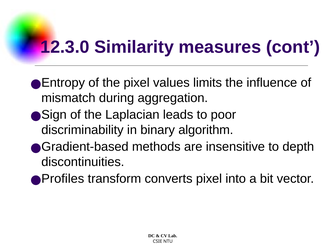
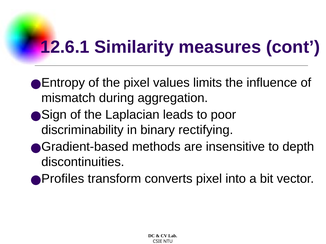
12.3.0: 12.3.0 -> 12.6.1
algorithm: algorithm -> rectifying
